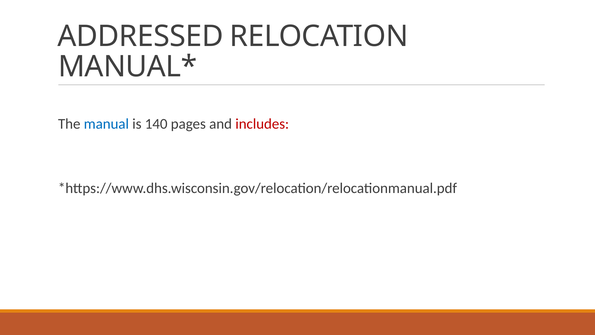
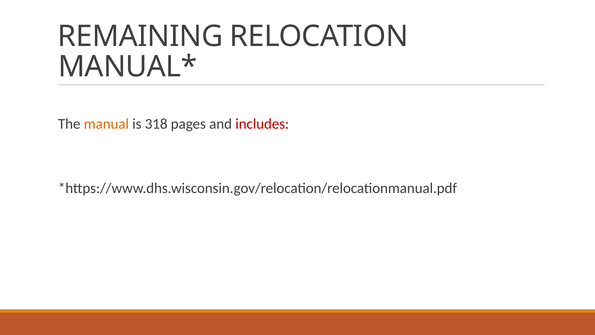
ADDRESSED: ADDRESSED -> REMAINING
manual colour: blue -> orange
140: 140 -> 318
